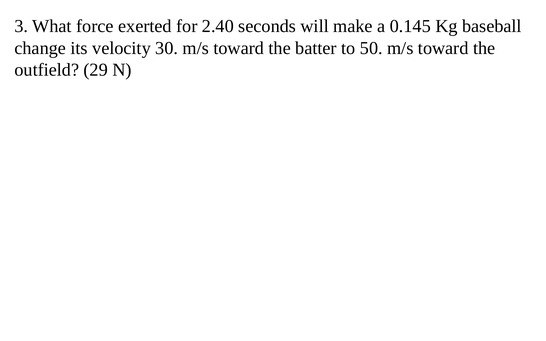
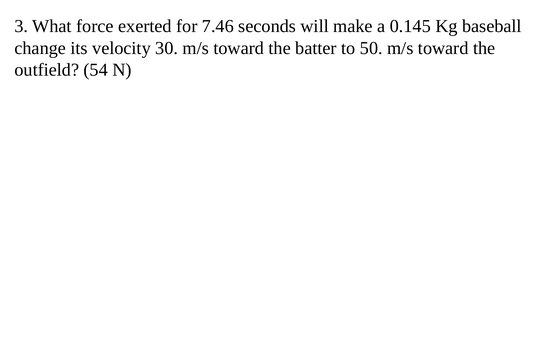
2.40: 2.40 -> 7.46
29: 29 -> 54
